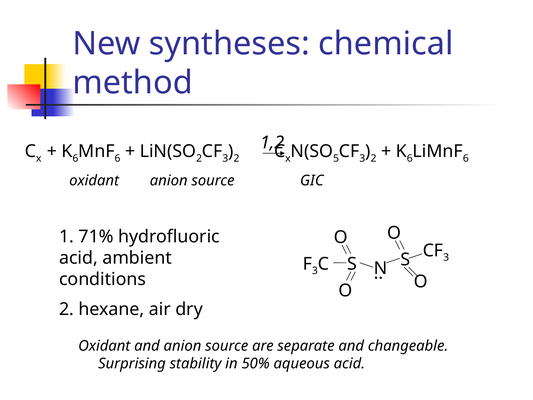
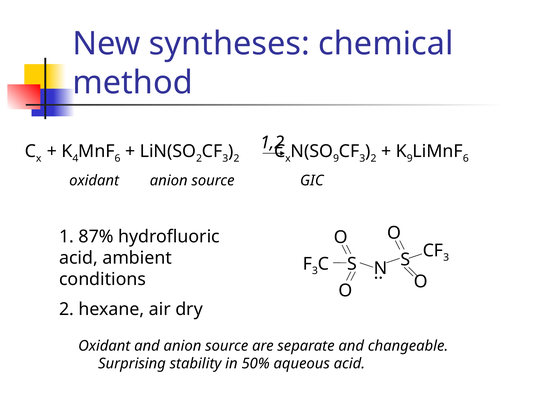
6 at (75, 158): 6 -> 4
5 at (336, 158): 5 -> 9
6 at (410, 158): 6 -> 9
71%: 71% -> 87%
